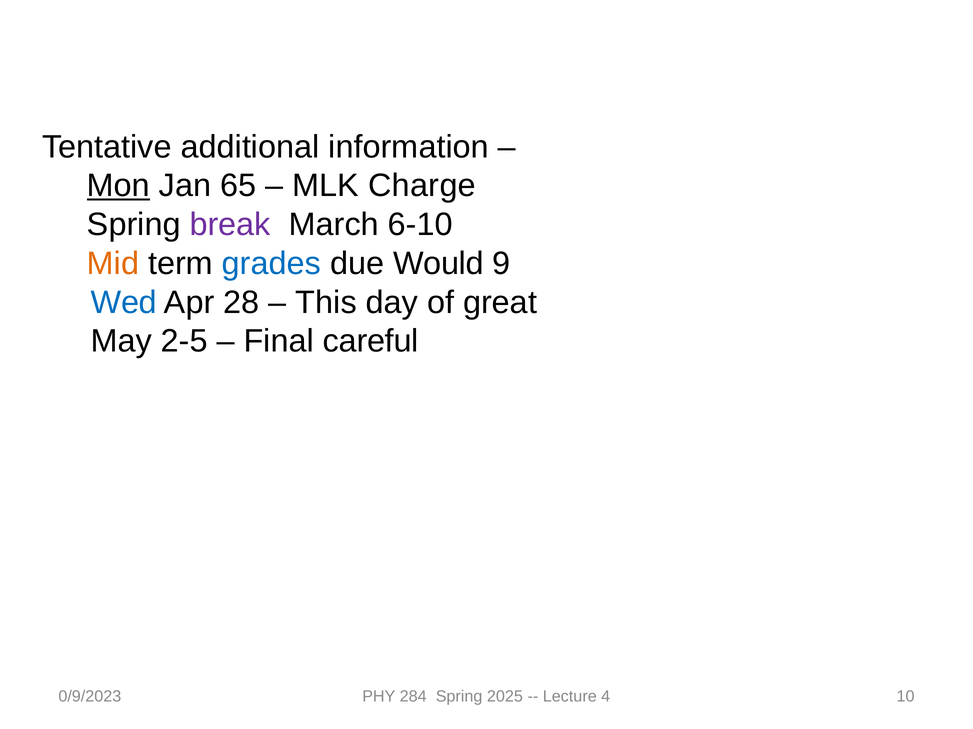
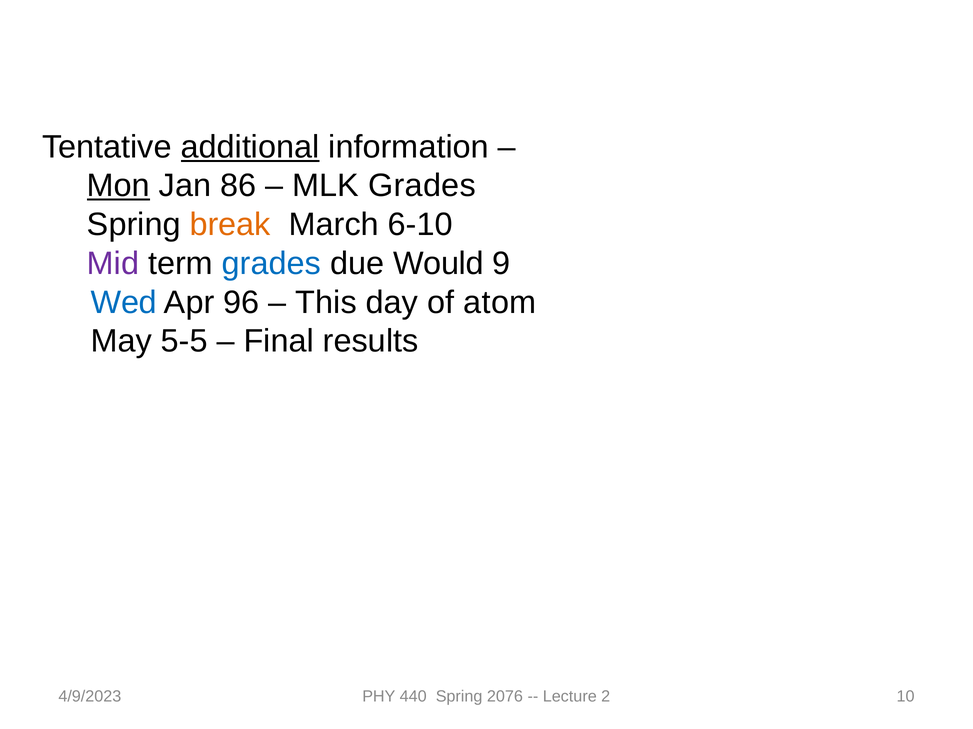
additional underline: none -> present
65: 65 -> 86
MLK Charge: Charge -> Grades
break colour: purple -> orange
Mid colour: orange -> purple
28: 28 -> 96
great: great -> atom
2-5: 2-5 -> 5-5
careful: careful -> results
0/9/2023: 0/9/2023 -> 4/9/2023
284: 284 -> 440
2025: 2025 -> 2076
4: 4 -> 2
